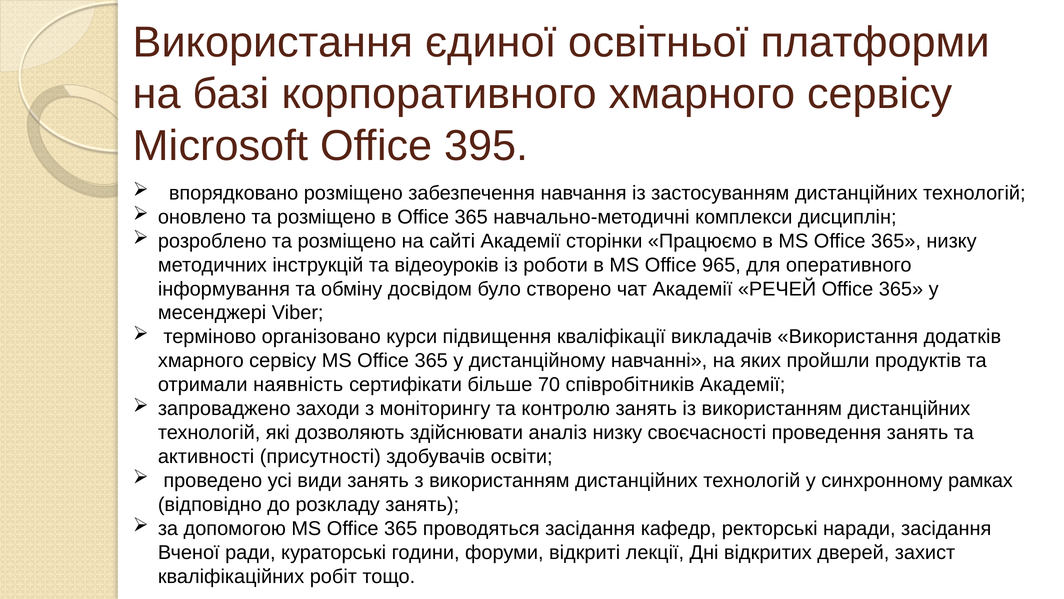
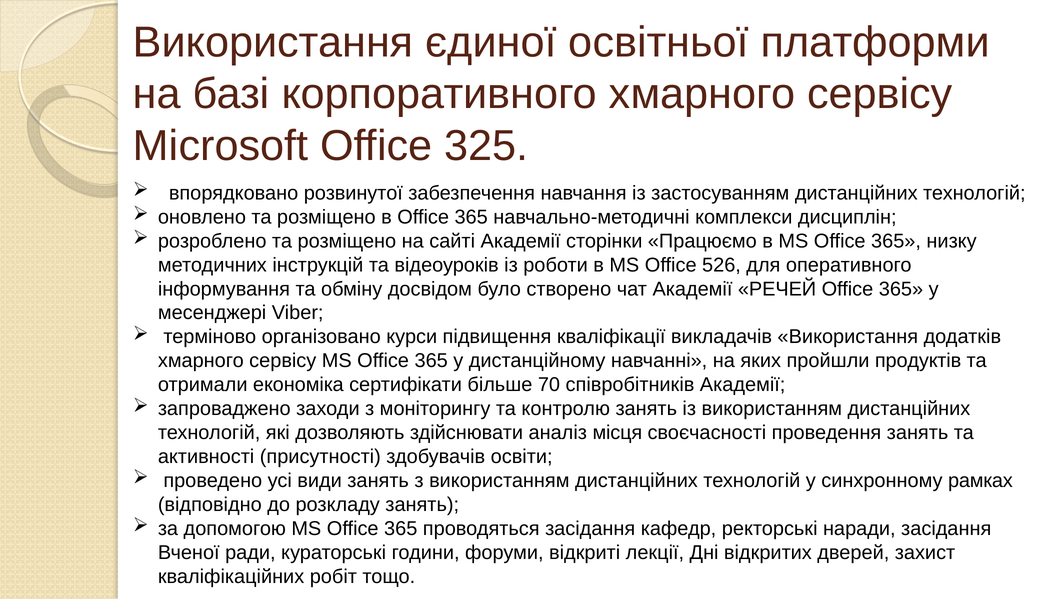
395: 395 -> 325
впорядковано розміщено: розміщено -> розвинутої
965: 965 -> 526
наявність: наявність -> економіка
аналіз низку: низку -> місця
